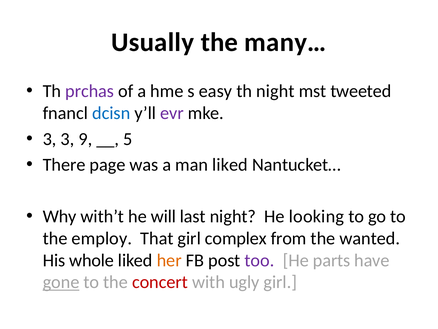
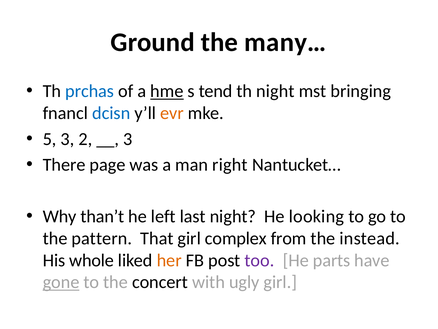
Usually: Usually -> Ground
prchas colour: purple -> blue
hme underline: none -> present
easy: easy -> tend
tweeted: tweeted -> bringing
evr colour: purple -> orange
3 at (50, 139): 3 -> 5
9: 9 -> 2
5 at (128, 139): 5 -> 3
man liked: liked -> right
with’t: with’t -> than’t
will: will -> left
employ: employ -> pattern
wanted: wanted -> instead
concert colour: red -> black
